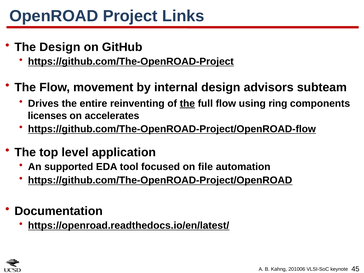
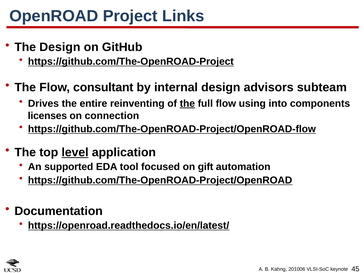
movement: movement -> consultant
ring: ring -> into
accelerates: accelerates -> connection
level underline: none -> present
file: file -> gift
